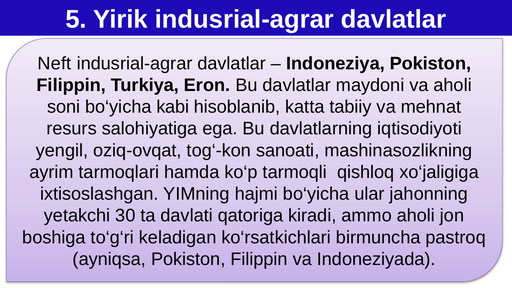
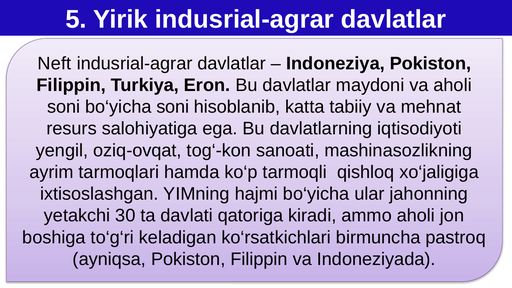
bo‘yicha kabi: kabi -> soni
